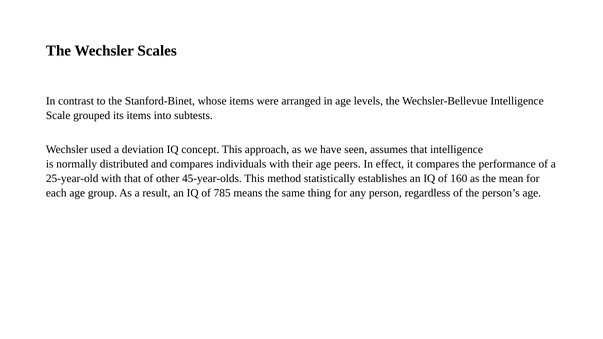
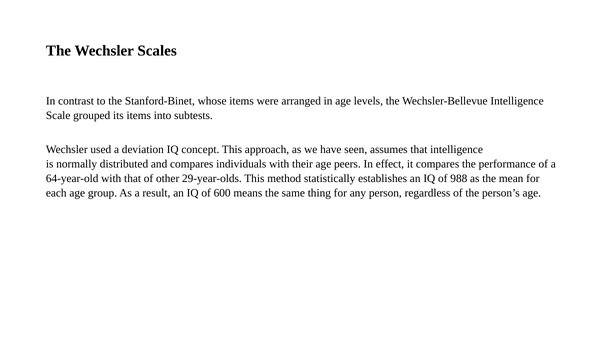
25-year-old: 25-year-old -> 64-year-old
45-year-olds: 45-year-olds -> 29-year-olds
160: 160 -> 988
785: 785 -> 600
